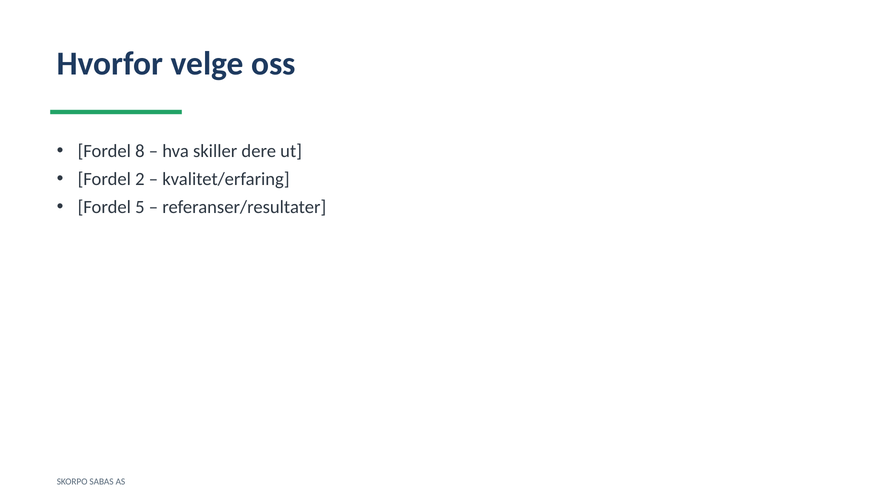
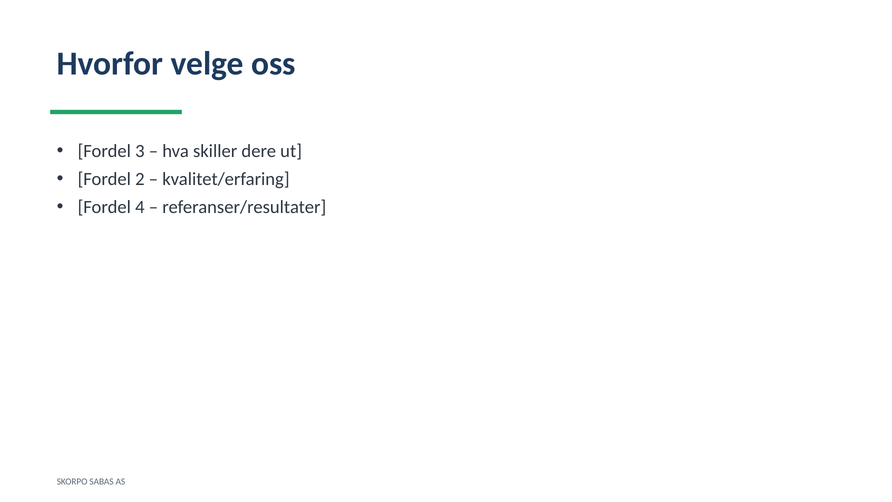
8: 8 -> 3
5: 5 -> 4
